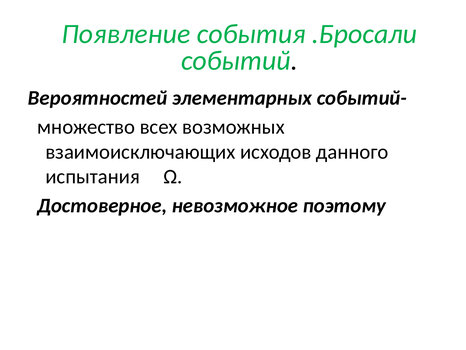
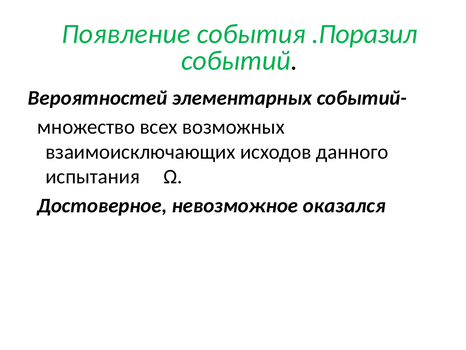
.Бросали: .Бросали -> .Поразил
поэтому: поэтому -> оказался
